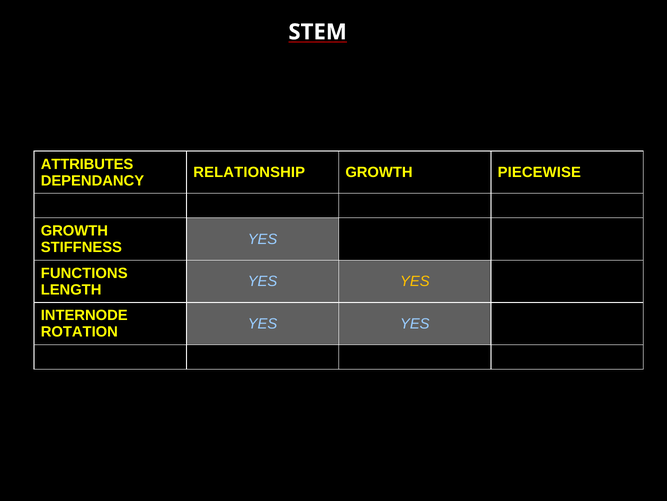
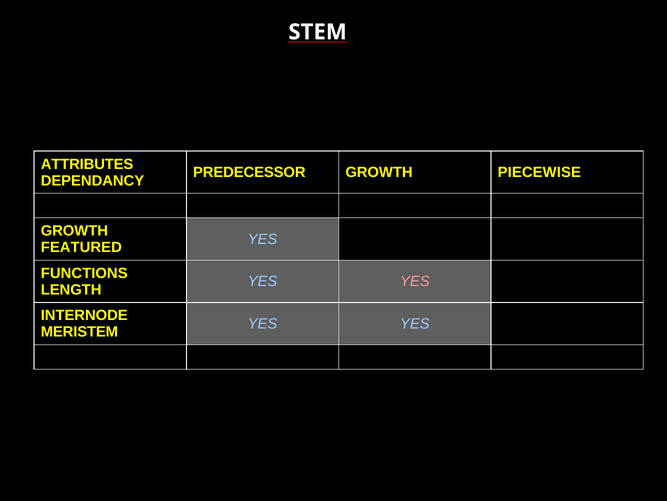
RELATIONSHIP: RELATIONSHIP -> PREDECESSOR
STIFFNESS: STIFFNESS -> FEATURED
YES at (415, 281) colour: yellow -> pink
ROTATION: ROTATION -> MERISTEM
